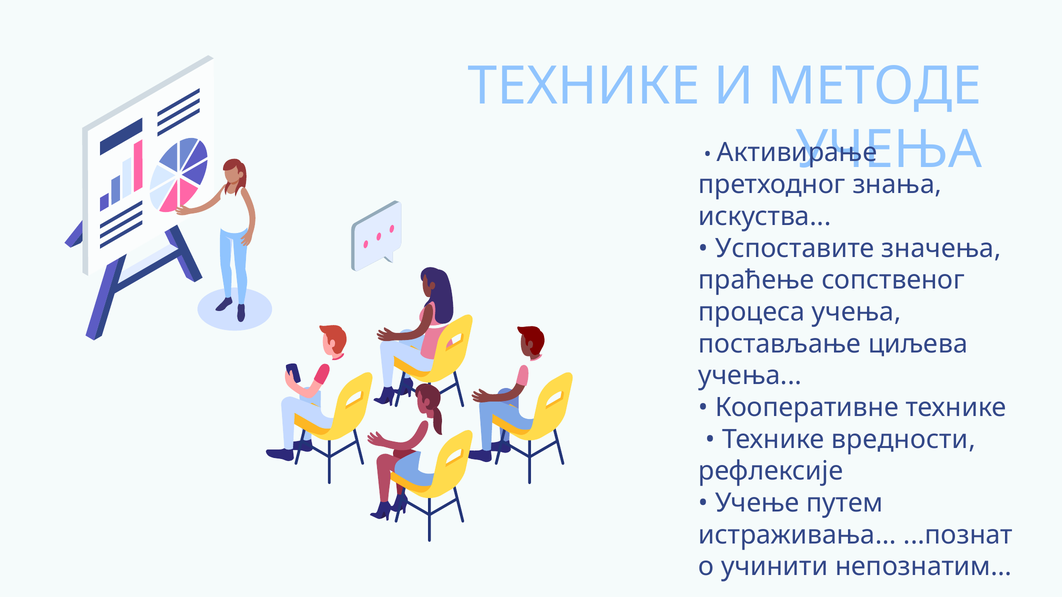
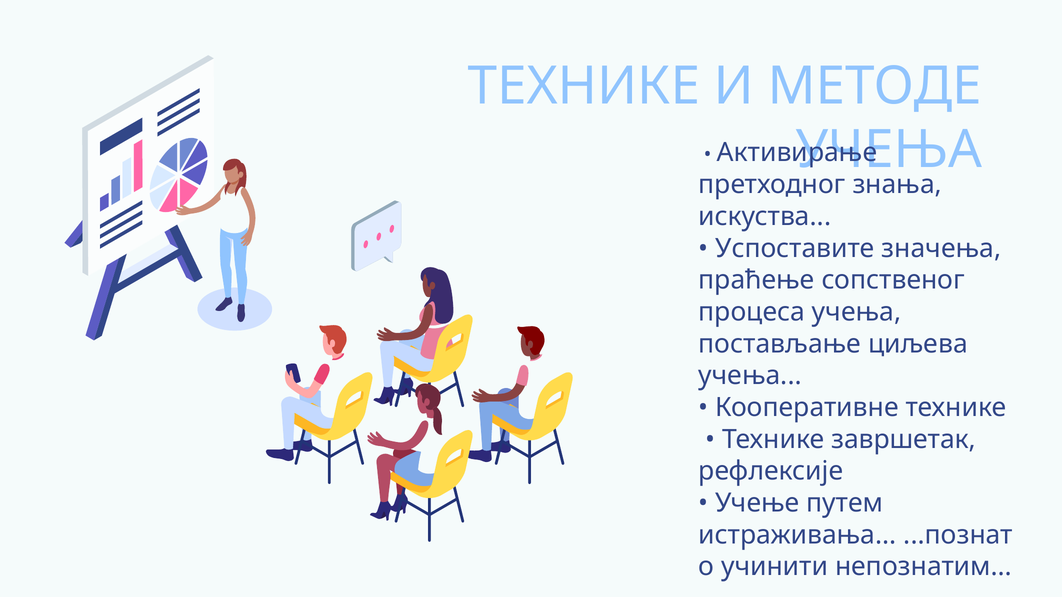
вредности: вредности -> завршетак
